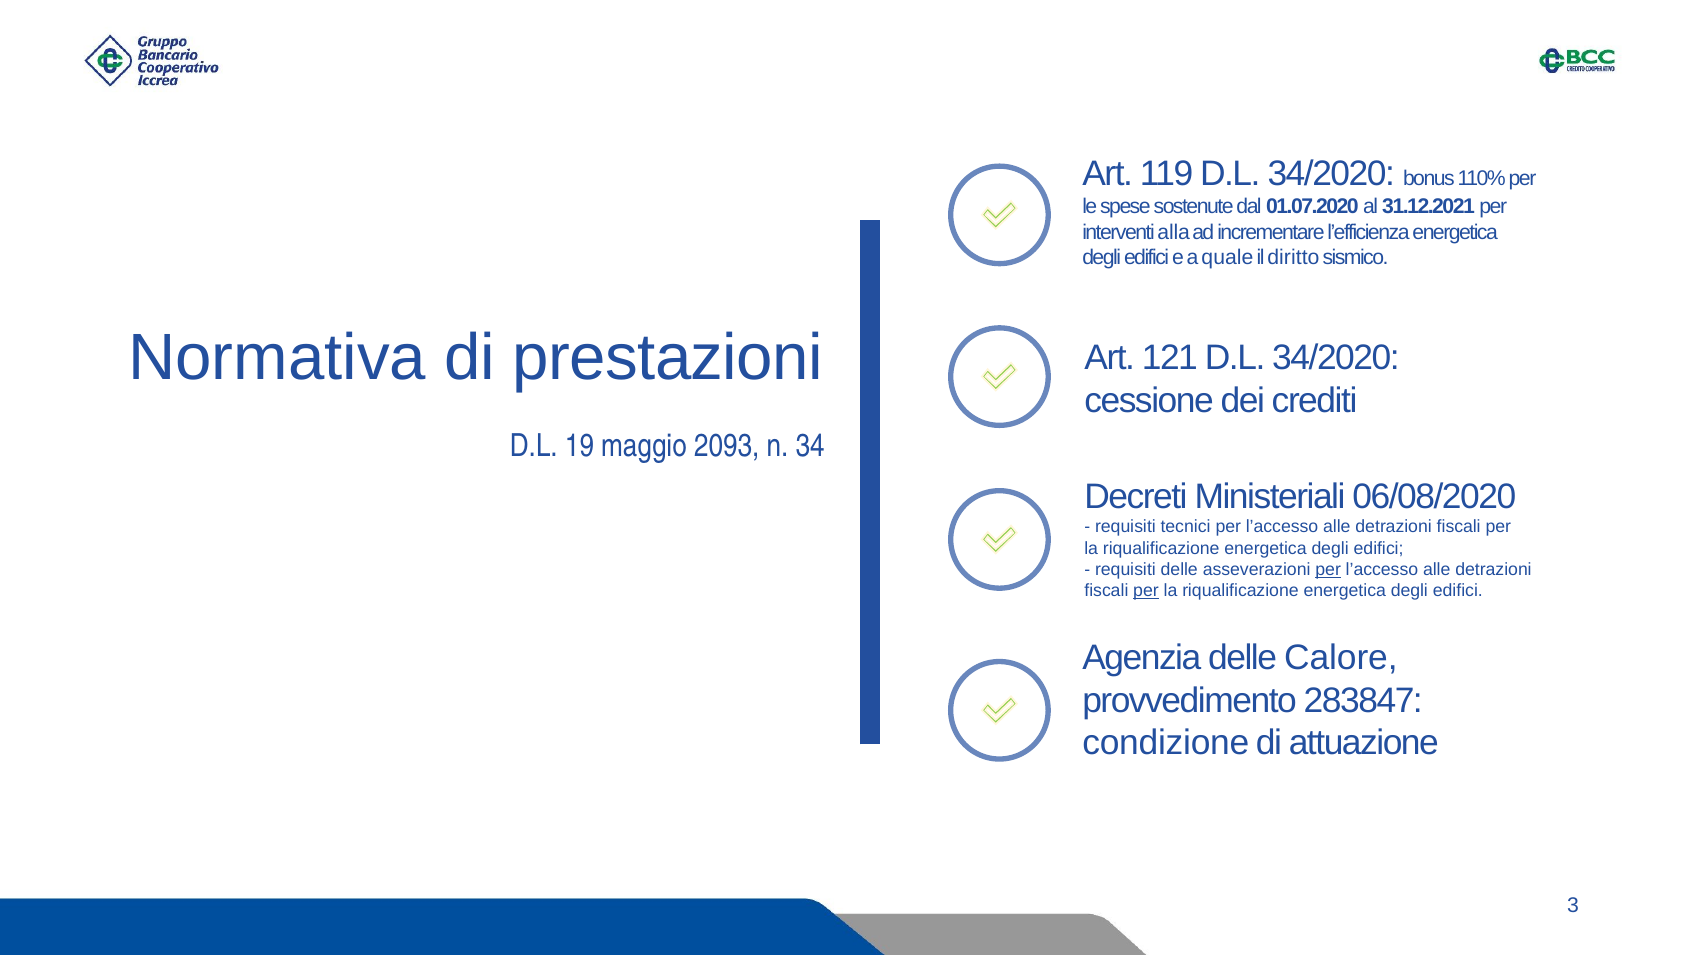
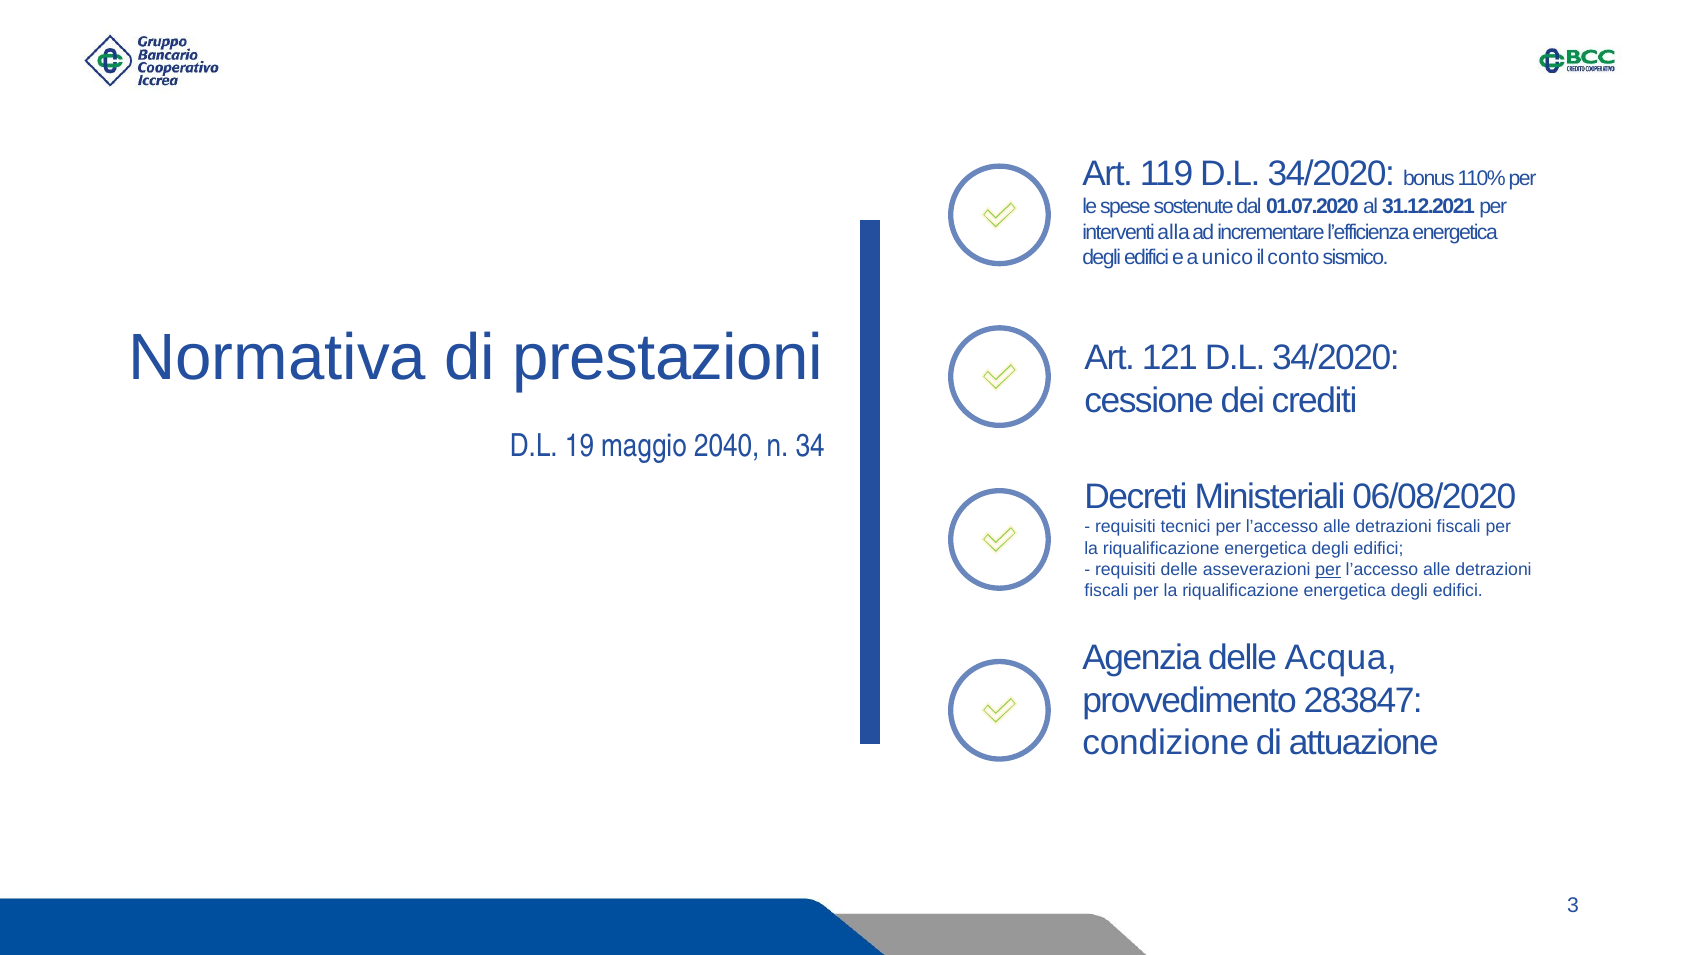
quale: quale -> unico
diritto: diritto -> conto
2093: 2093 -> 2040
per at (1146, 591) underline: present -> none
Calore: Calore -> Acqua
